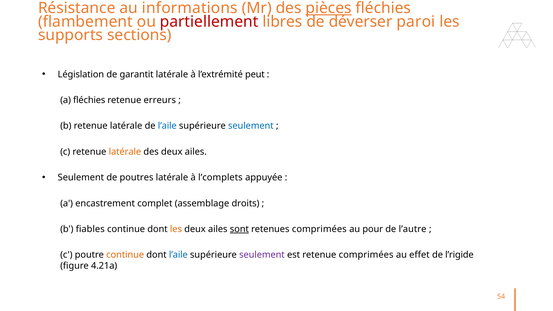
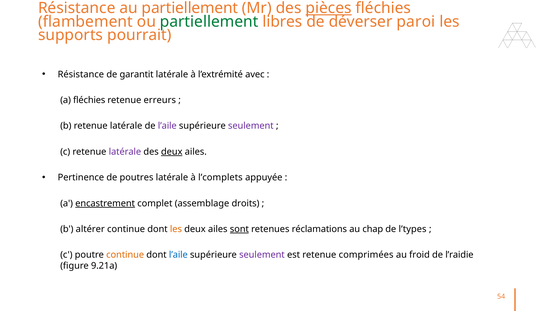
au informations: informations -> partiellement
partiellement at (209, 22) colour: red -> green
sections: sections -> pourrait
Législation at (81, 74): Législation -> Résistance
peut: peut -> avec
l’aile at (167, 126) colour: blue -> purple
seulement at (251, 126) colour: blue -> purple
latérale at (125, 152) colour: orange -> purple
deux at (172, 152) underline: none -> present
Seulement at (81, 178): Seulement -> Pertinence
encastrement underline: none -> present
fiables: fiables -> altérer
retenues comprimées: comprimées -> réclamations
pour: pour -> chap
l’autre: l’autre -> l’types
effet: effet -> froid
l’rigide: l’rigide -> l’raidie
4.21a: 4.21a -> 9.21a
